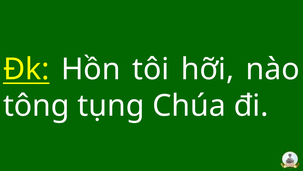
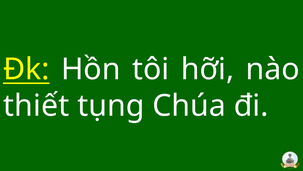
tông: tông -> thiết
